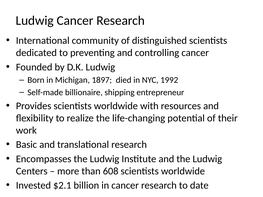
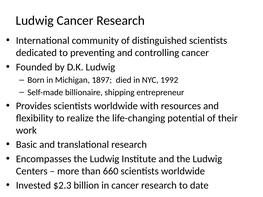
608: 608 -> 660
$2.1: $2.1 -> $2.3
